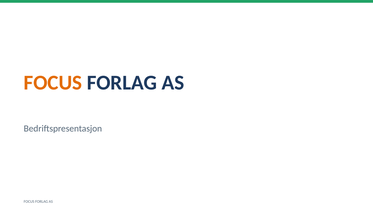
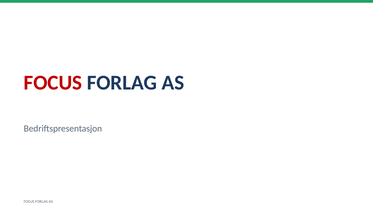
FOCUS at (53, 83) colour: orange -> red
